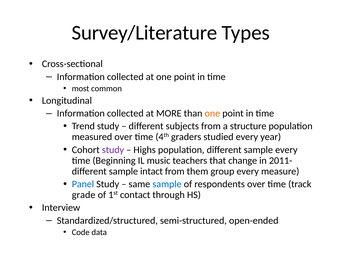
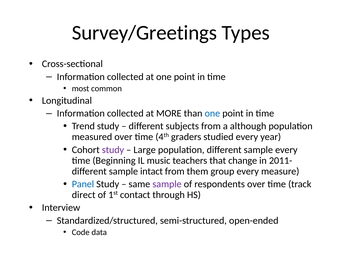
Survey/Literature: Survey/Literature -> Survey/Greetings
one at (212, 114) colour: orange -> blue
structure: structure -> although
Highs: Highs -> Large
sample at (167, 184) colour: blue -> purple
grade: grade -> direct
